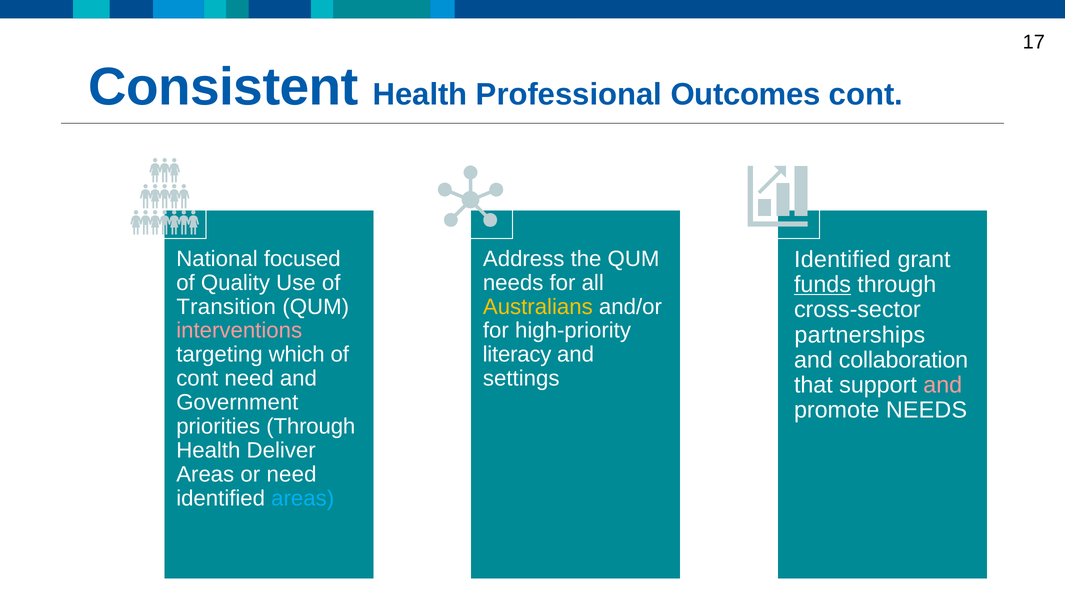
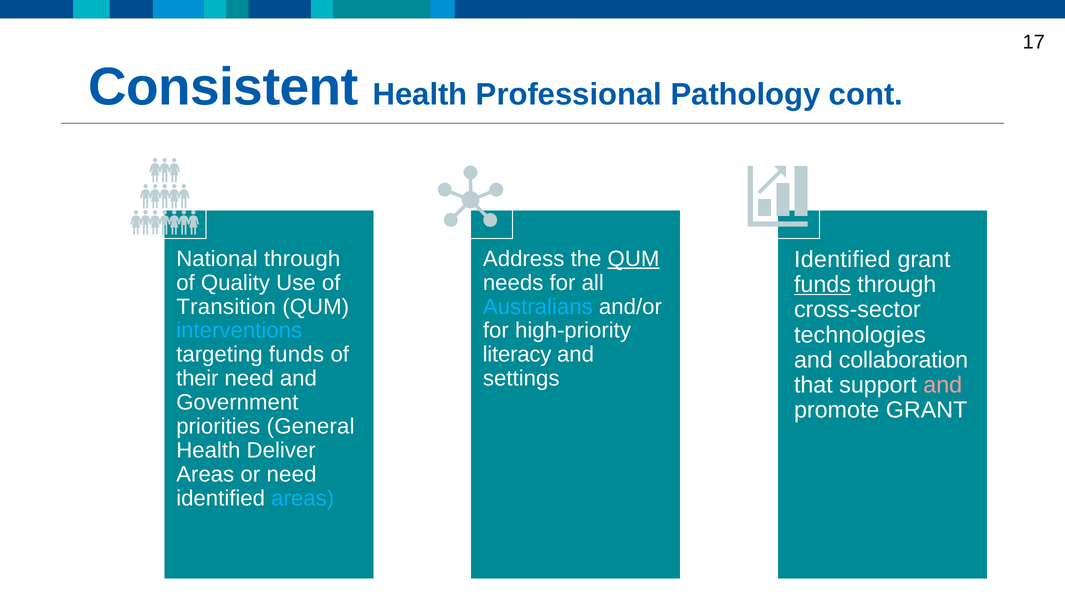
Outcomes: Outcomes -> Pathology
National focused: focused -> through
QUM at (634, 259) underline: none -> present
Australians colour: yellow -> light blue
interventions colour: pink -> light blue
partnerships: partnerships -> technologies
targeting which: which -> funds
cont at (197, 379): cont -> their
promote NEEDS: NEEDS -> GRANT
priorities Through: Through -> General
